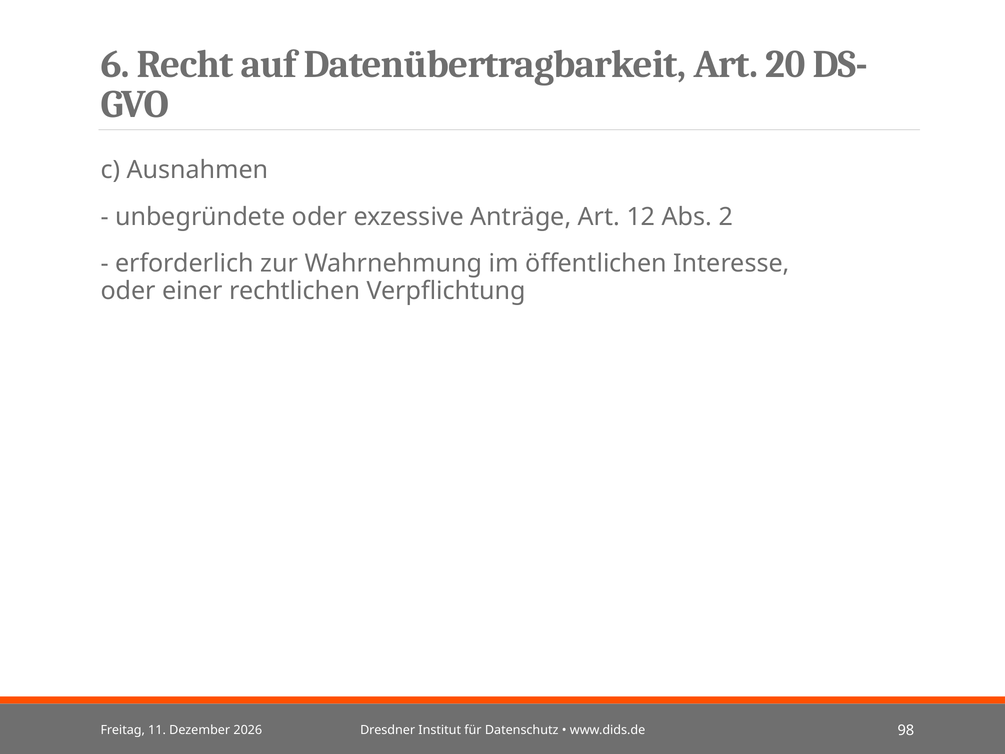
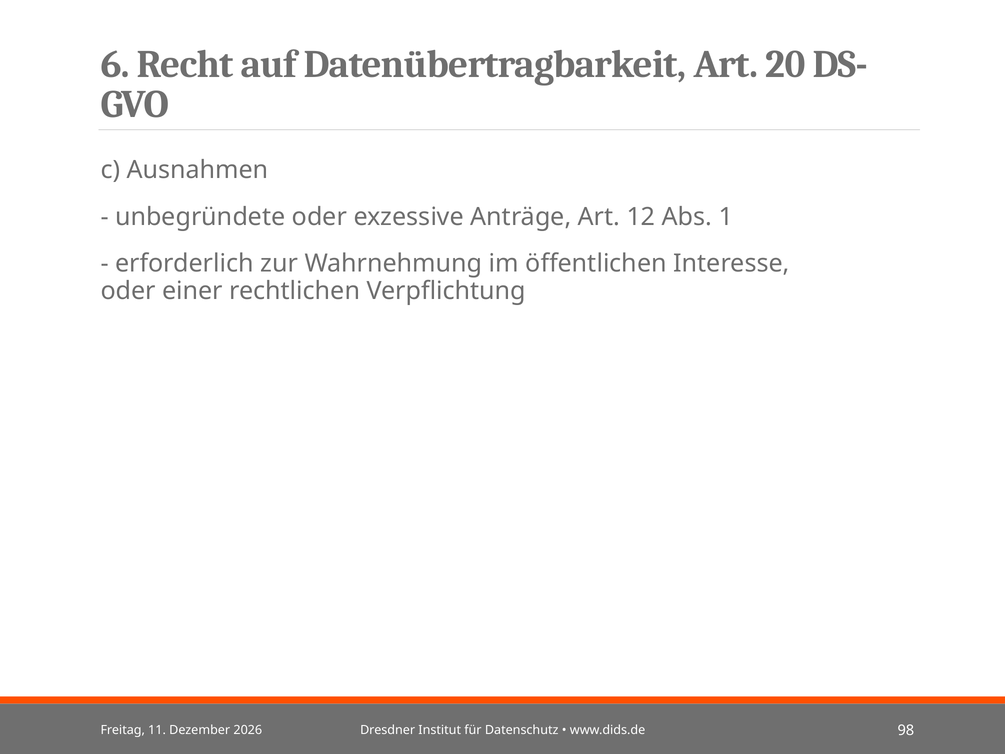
2: 2 -> 1
